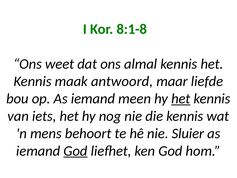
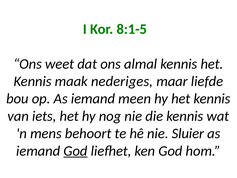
8:1-8: 8:1-8 -> 8:1-5
antwoord: antwoord -> nederiges
het at (181, 99) underline: present -> none
